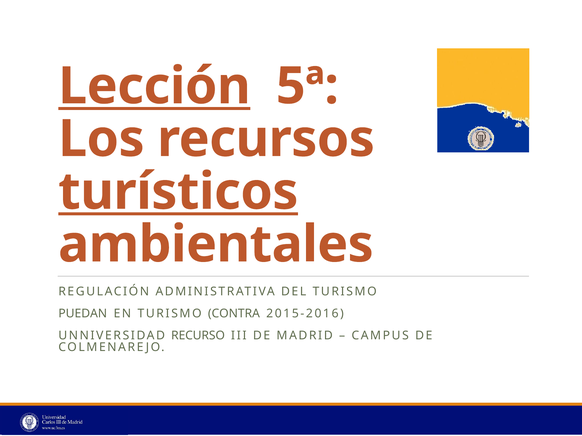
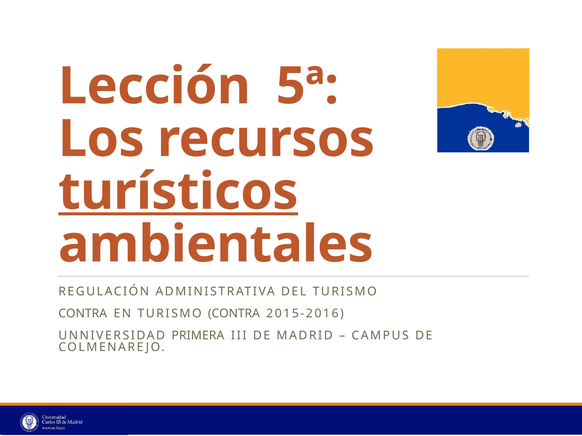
Lección underline: present -> none
PUEDAN at (83, 314): PUEDAN -> CONTRA
RECURSO: RECURSO -> PRIMERA
